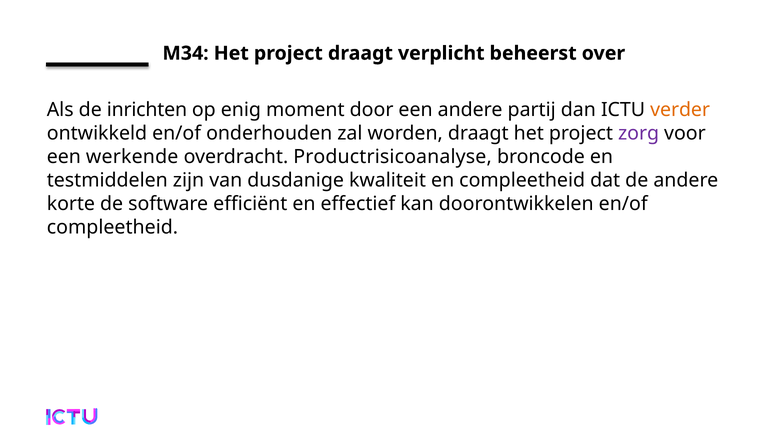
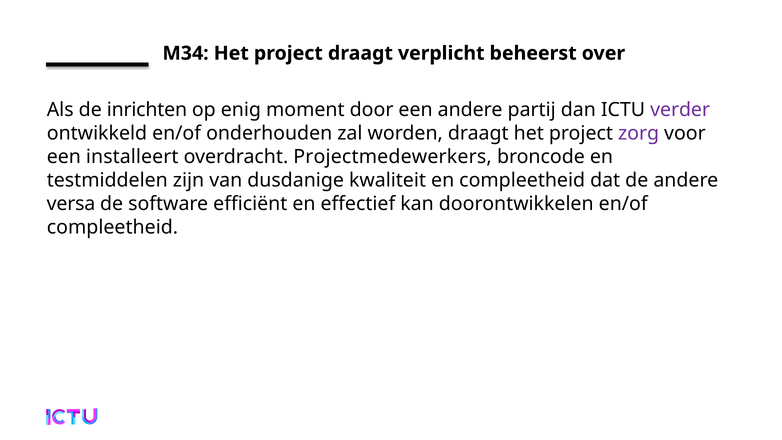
verder colour: orange -> purple
werkende: werkende -> installeert
Productrisicoanalyse: Productrisicoanalyse -> Projectmedewerkers
korte: korte -> versa
